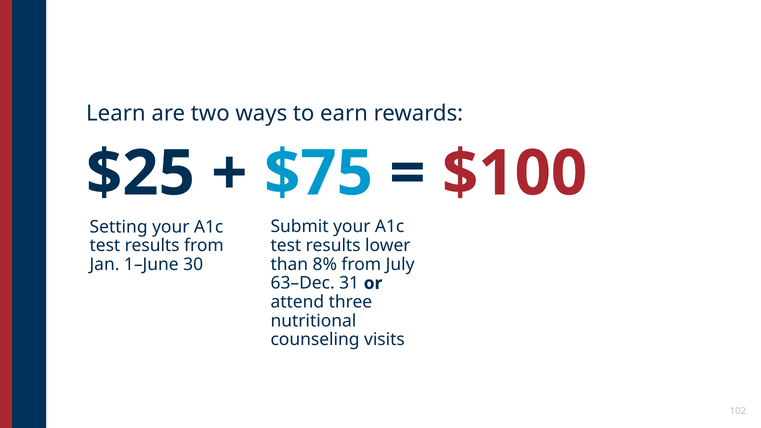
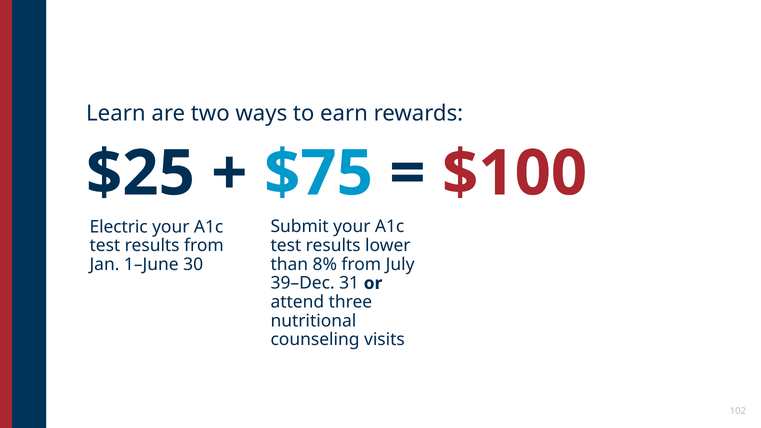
Setting: Setting -> Electric
63–Dec: 63–Dec -> 39–Dec
